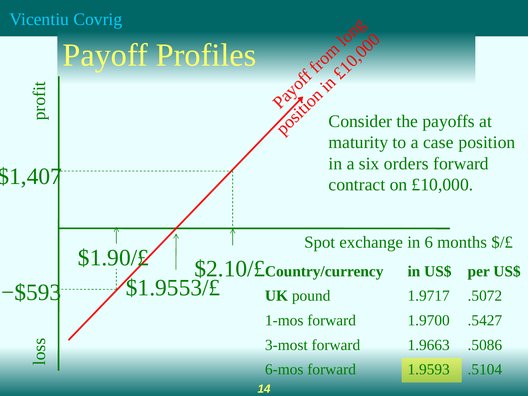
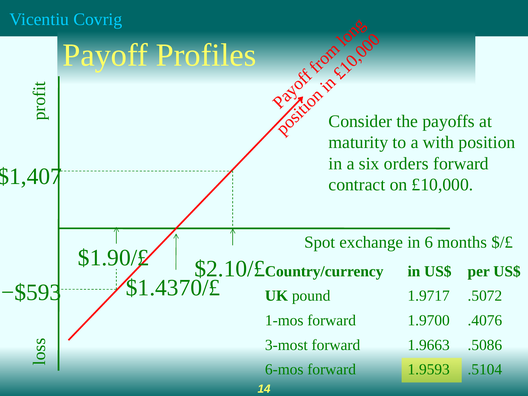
case: case -> with
$1.9553/£: $1.9553/£ -> $1.4370/£
.5427: .5427 -> .4076
